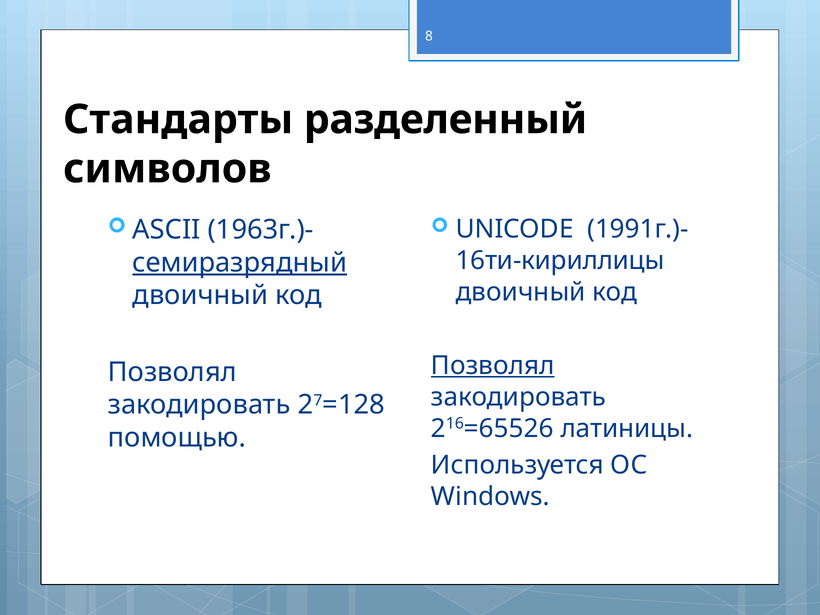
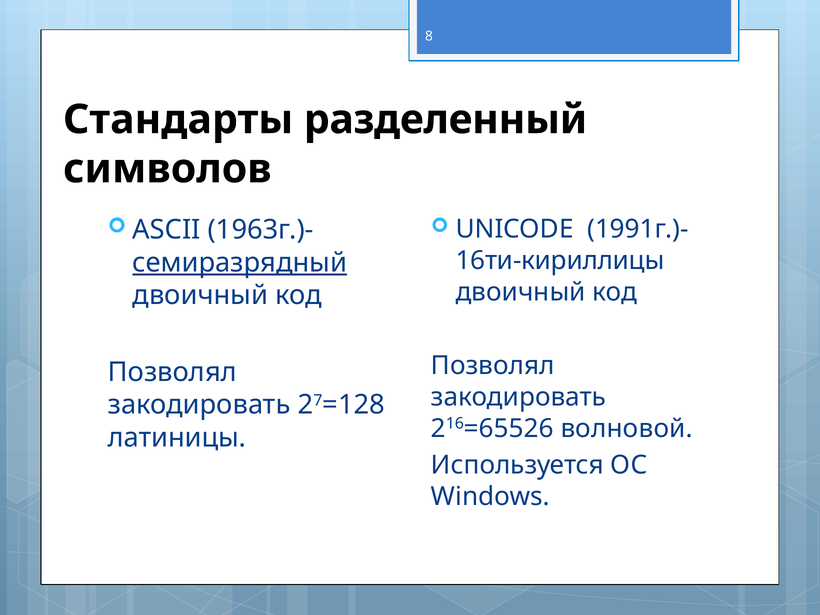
Позволял at (493, 366) underline: present -> none
латиницы: латиницы -> волновой
помощью: помощью -> латиницы
